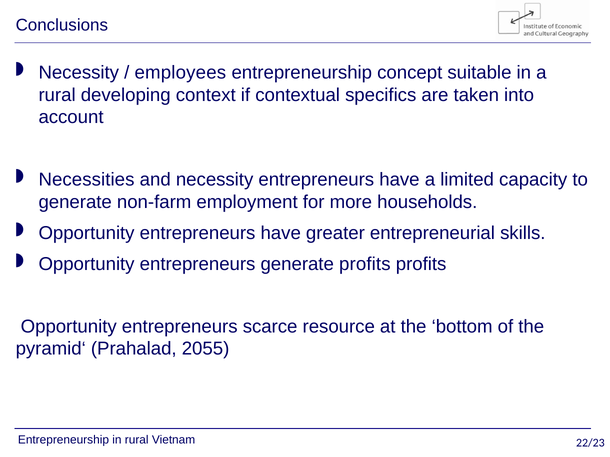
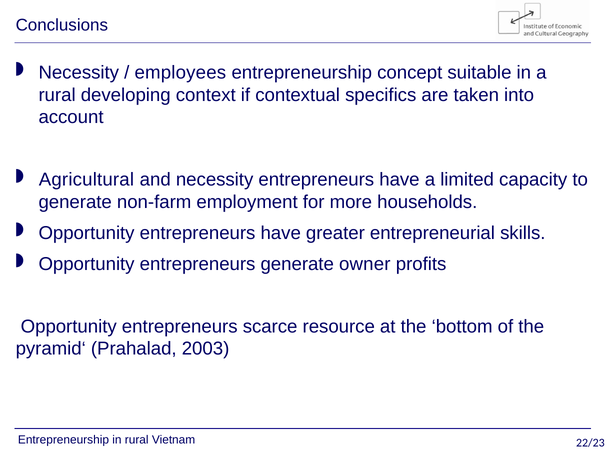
Necessities: Necessities -> Agricultural
generate profits: profits -> owner
2055: 2055 -> 2003
